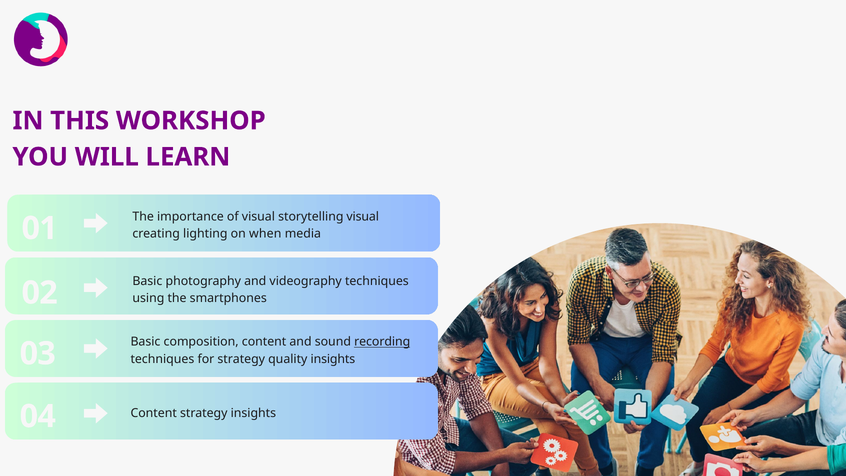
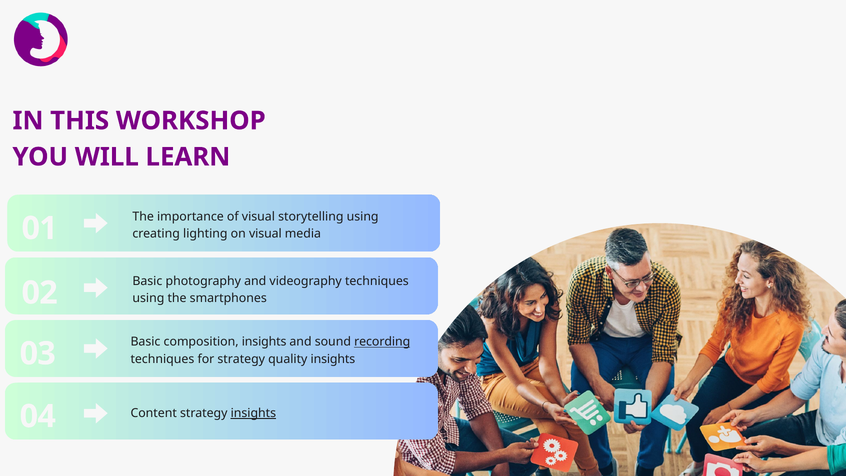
storytelling visual: visual -> using
on when: when -> visual
composition content: content -> insights
insights at (253, 413) underline: none -> present
